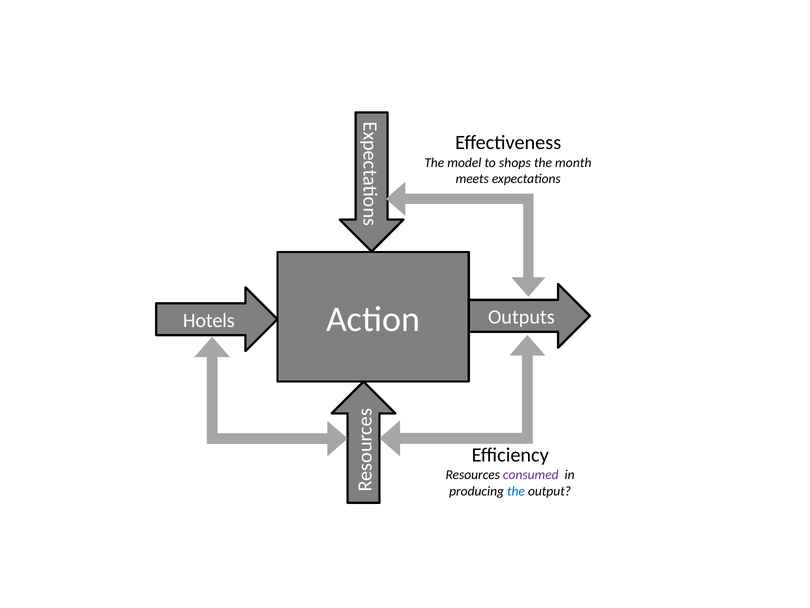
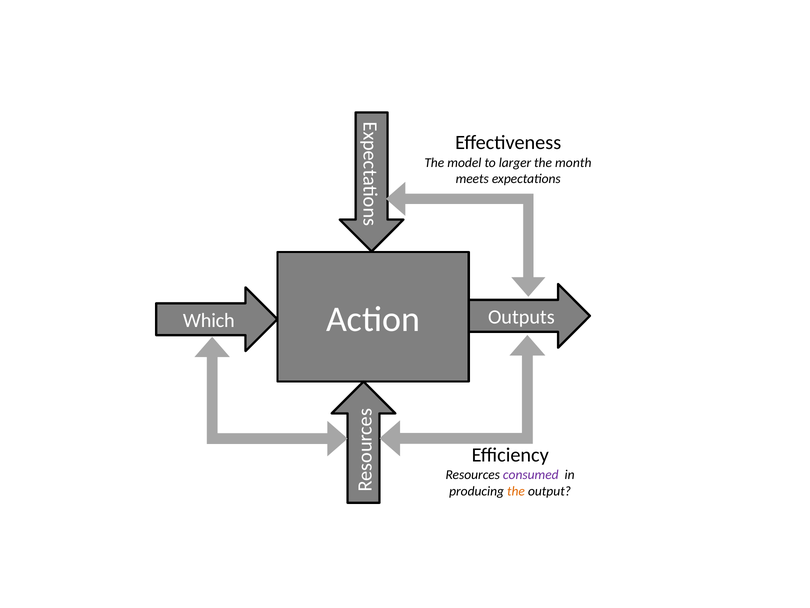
shops: shops -> larger
Hotels: Hotels -> Which
the at (516, 491) colour: blue -> orange
